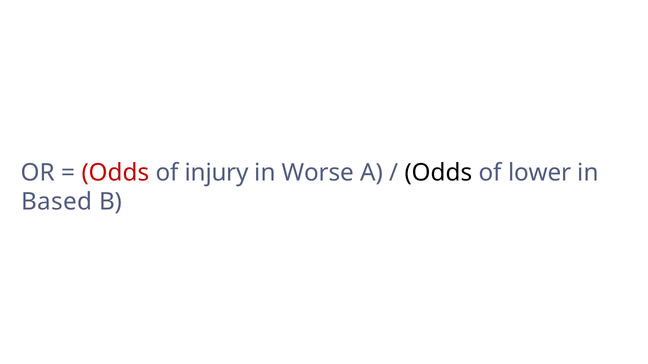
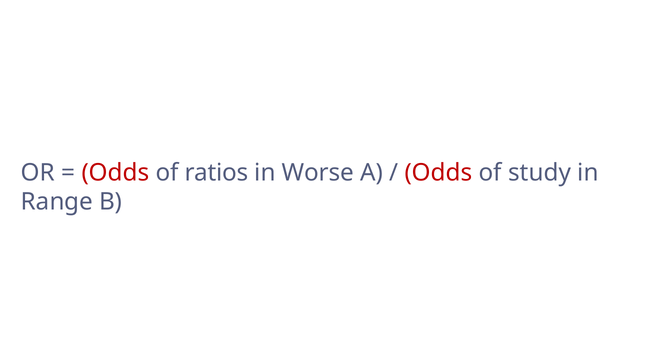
injury: injury -> ratios
Odds at (438, 173) colour: black -> red
lower: lower -> study
Based: Based -> Range
